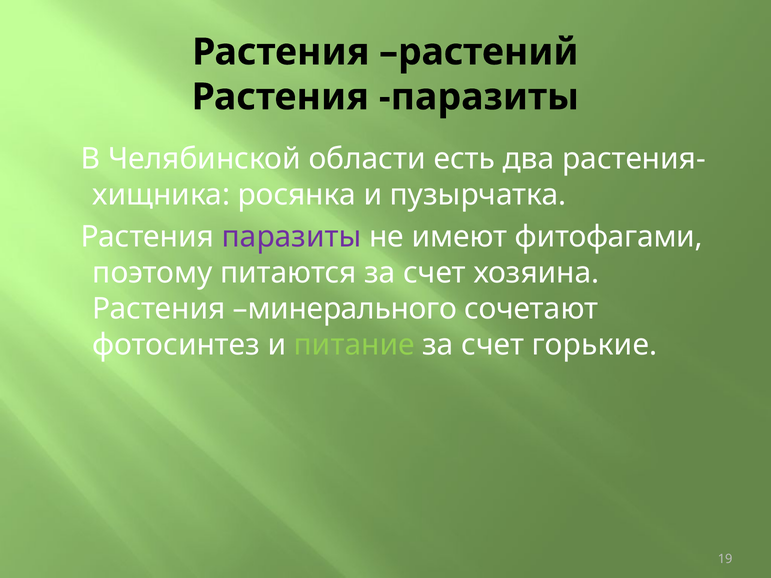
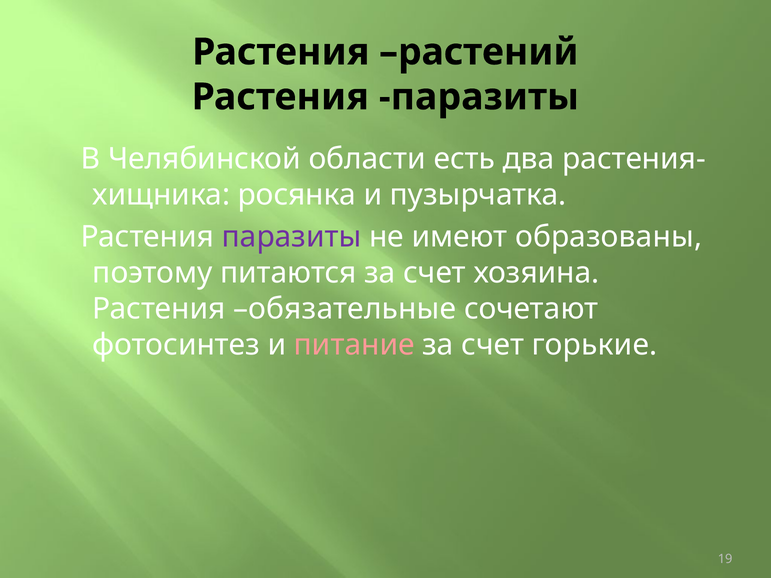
фитофагами: фитофагами -> образованы
минерального: минерального -> обязательные
питание colour: light green -> pink
